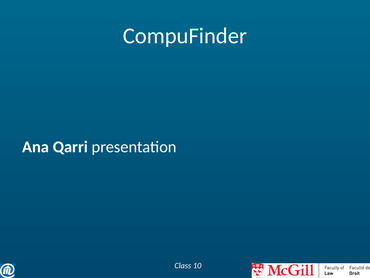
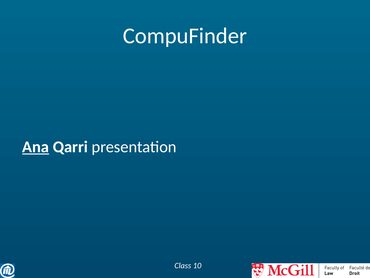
Ana underline: none -> present
